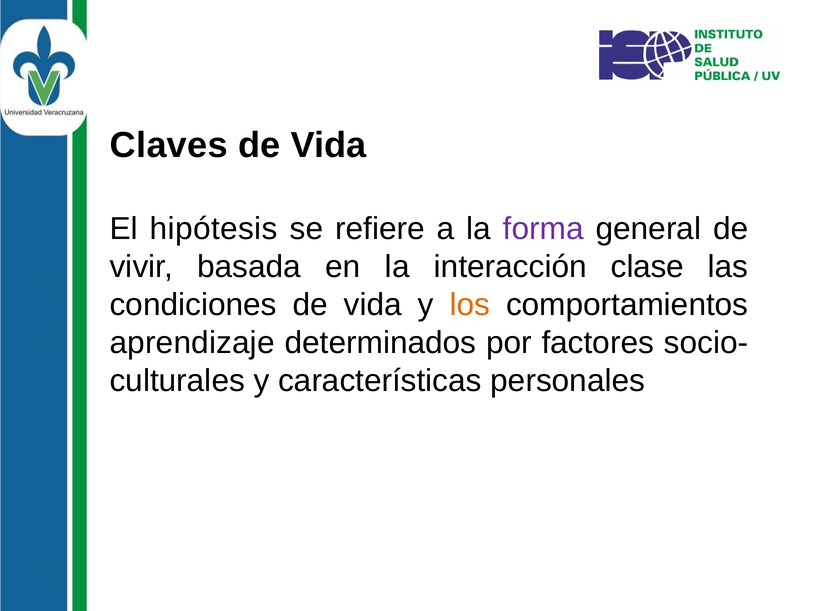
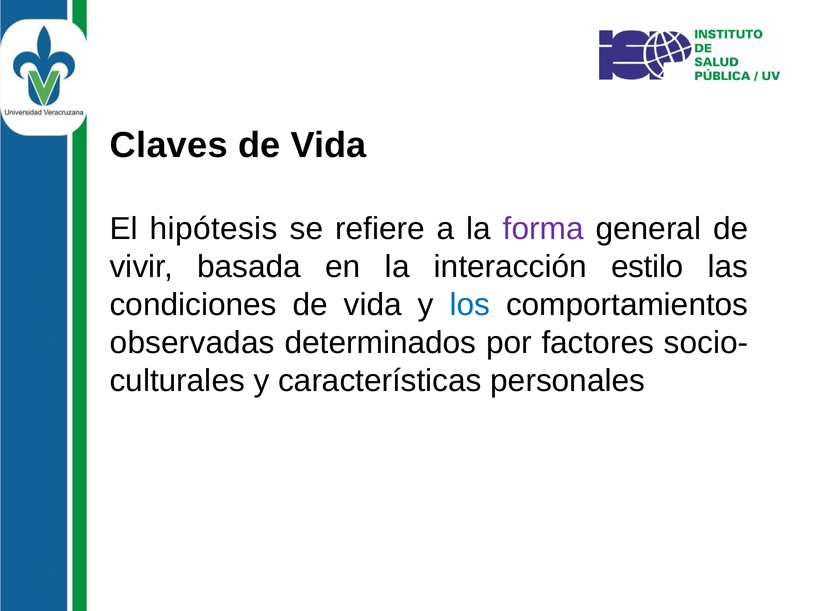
clase: clase -> estilo
los colour: orange -> blue
aprendizaje: aprendizaje -> observadas
